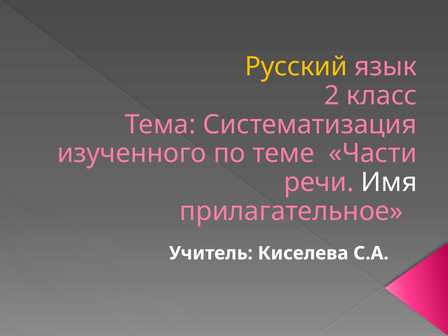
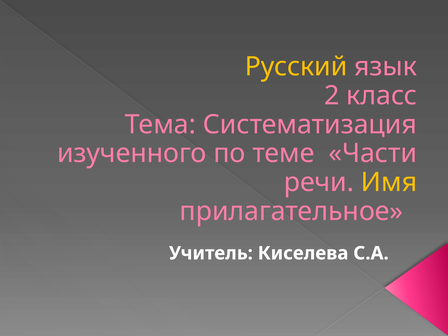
Имя colour: white -> yellow
